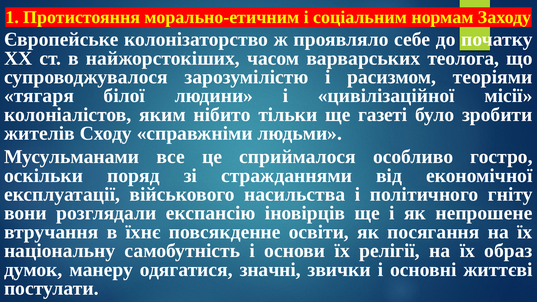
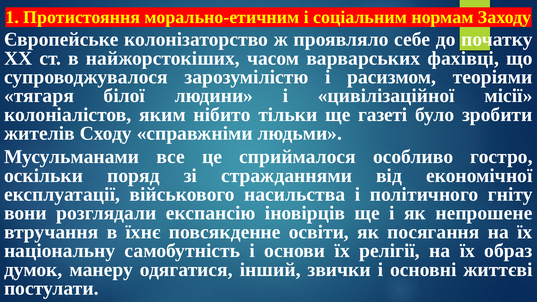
теолога: теолога -> фахівці
значні: значні -> інший
